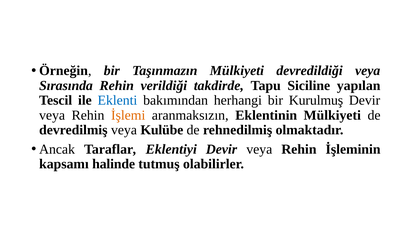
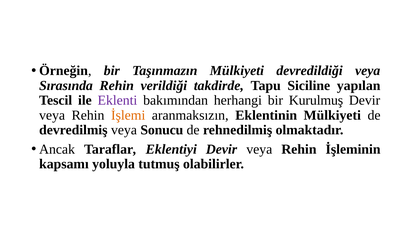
Eklenti colour: blue -> purple
Kulübe: Kulübe -> Sonucu
halinde: halinde -> yoluyla
